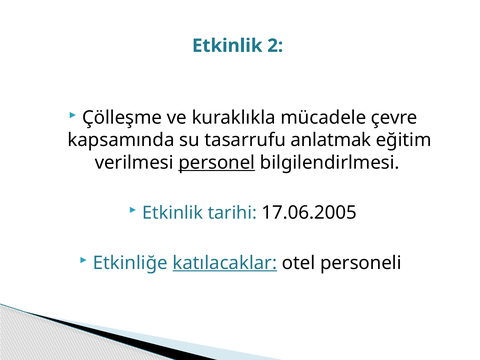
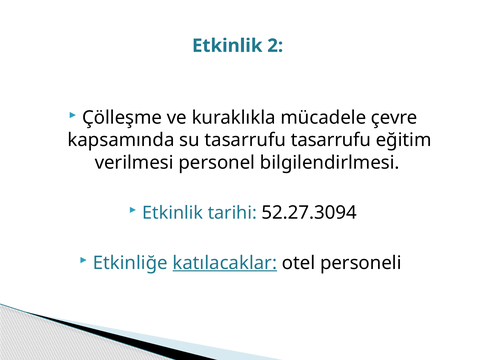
tasarrufu anlatmak: anlatmak -> tasarrufu
personel underline: present -> none
17.06.2005: 17.06.2005 -> 52.27.3094
